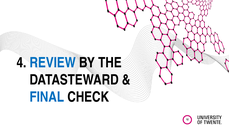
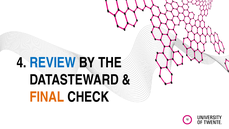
FINAL colour: blue -> orange
